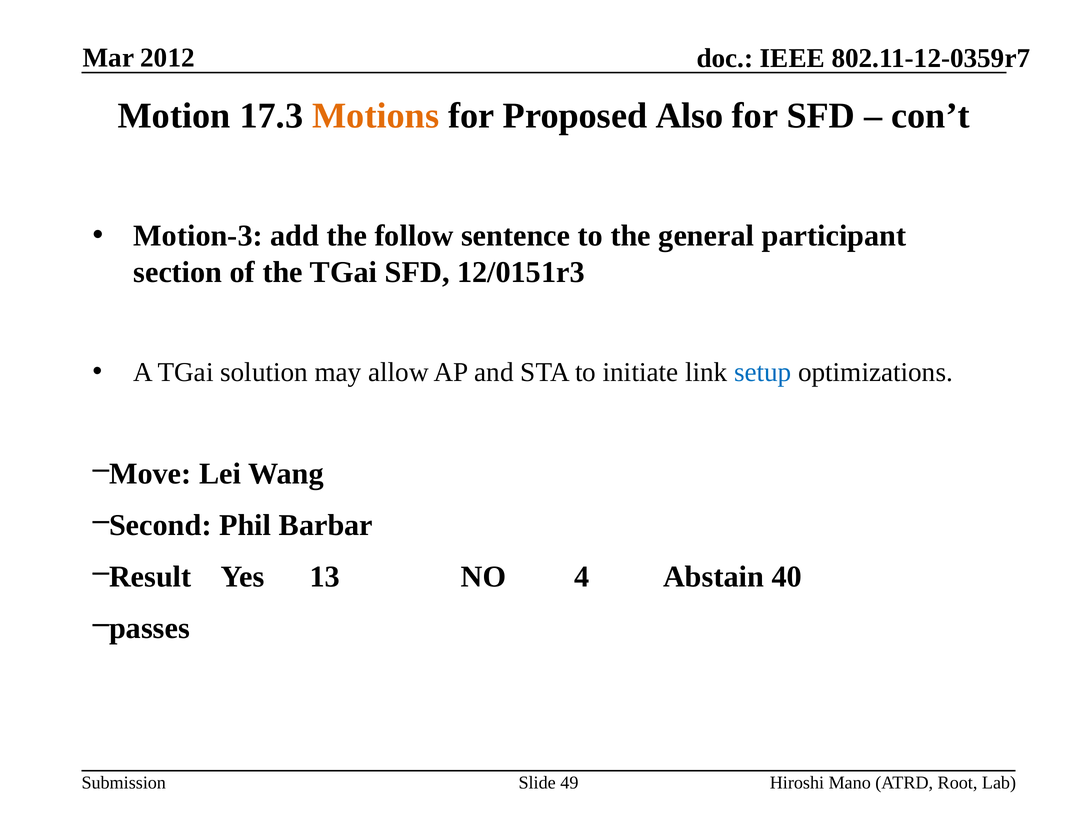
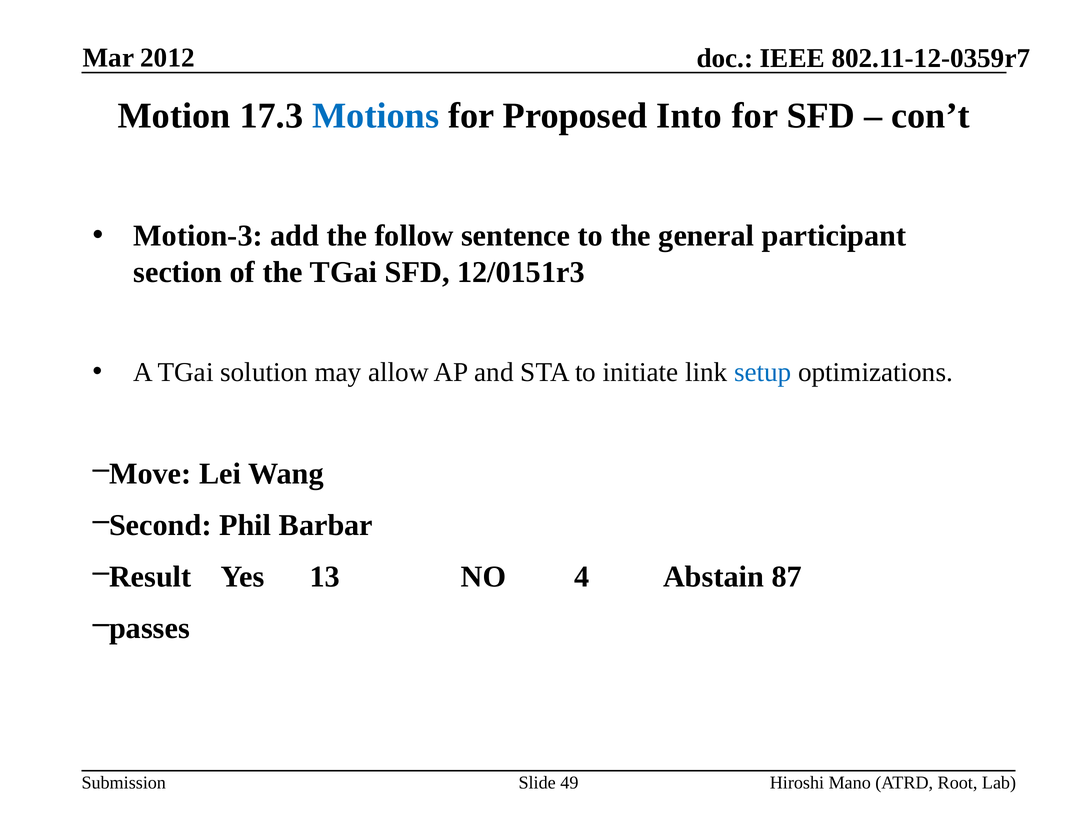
Motions colour: orange -> blue
Also: Also -> Into
40: 40 -> 87
